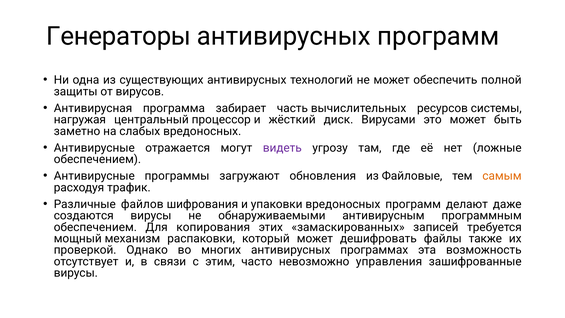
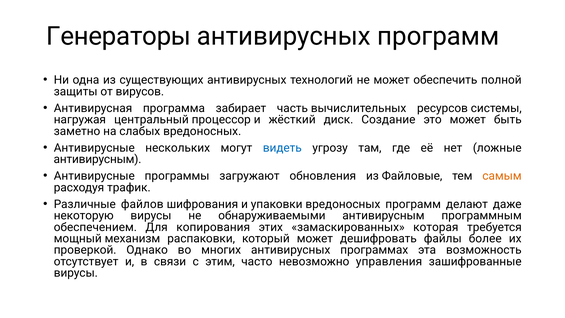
Вирусами: Вирусами -> Создание
отражается: отражается -> нескольких
видеть colour: purple -> blue
обеспечением at (97, 159): обеспечением -> антивирусным
создаются: создаются -> некоторую
записей: записей -> которая
также: также -> более
